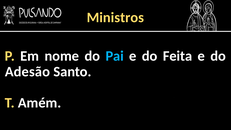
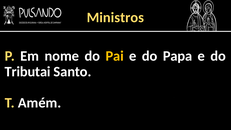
Pai colour: light blue -> yellow
Feita: Feita -> Papa
Adesão: Adesão -> Tributai
